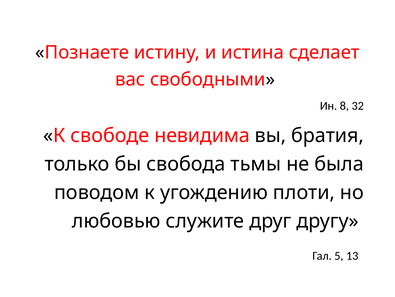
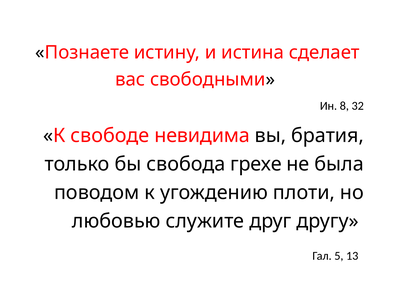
тьмы: тьмы -> грехе
